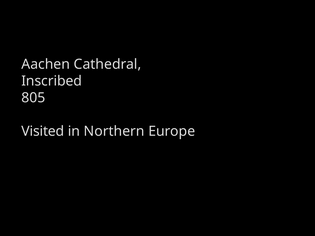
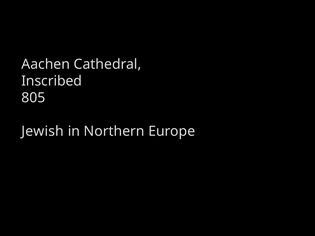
Visited: Visited -> Jewish
